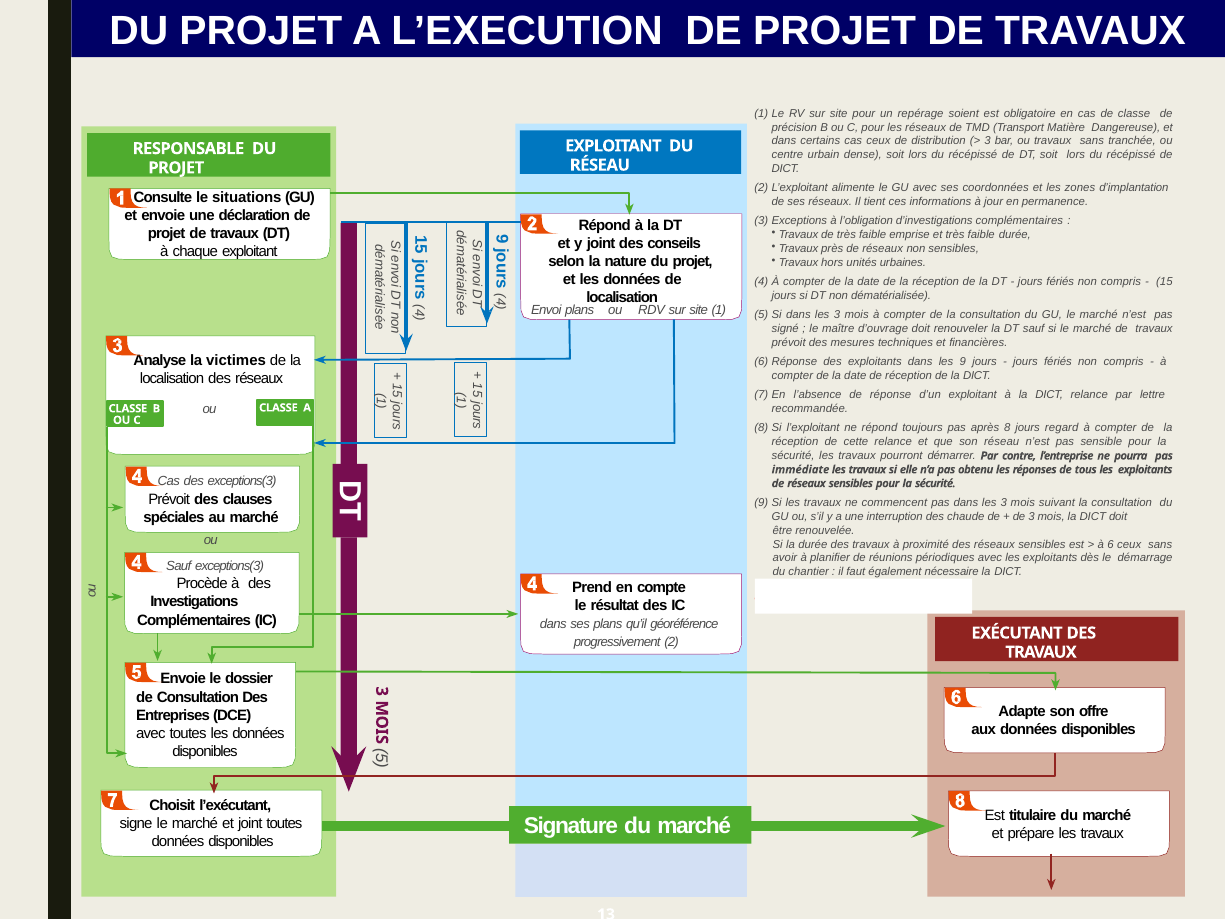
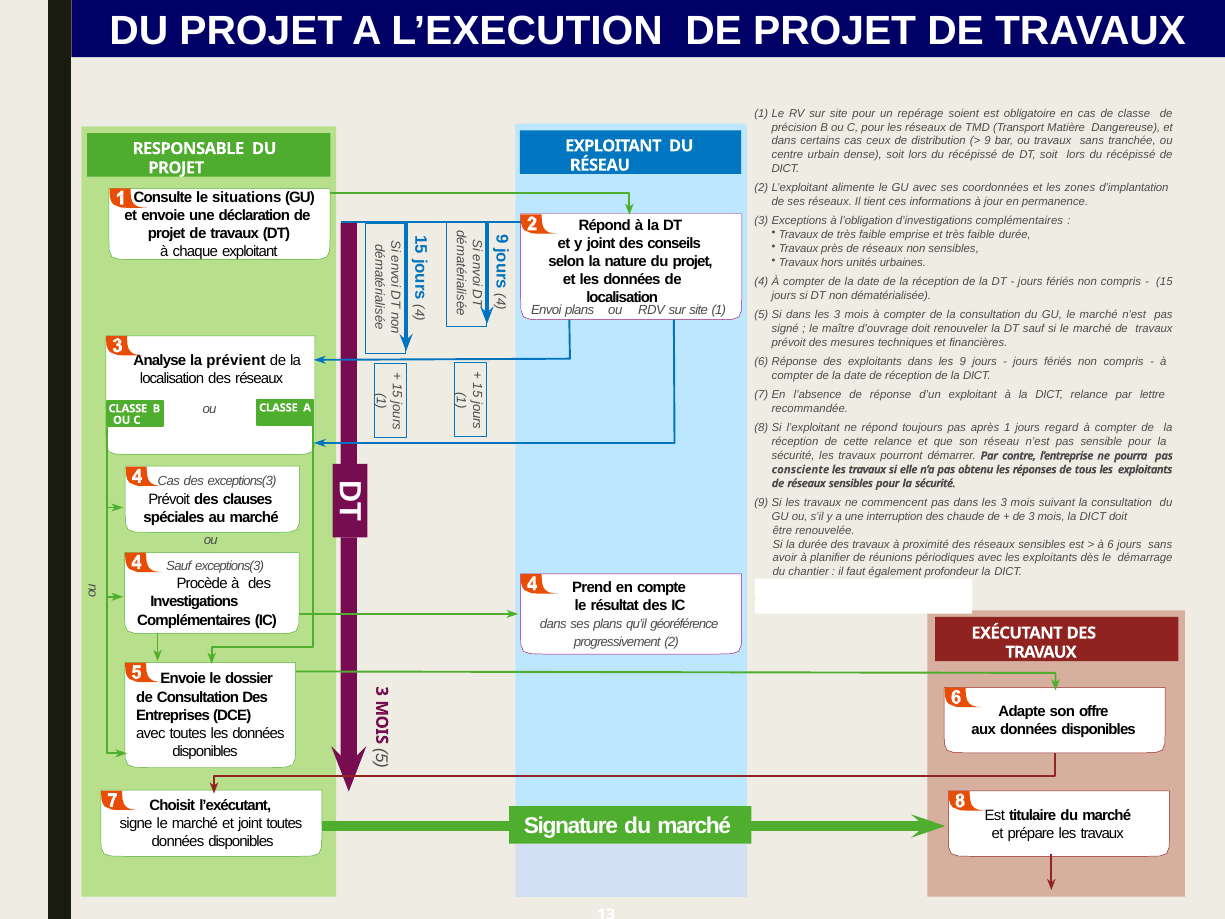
3 at (988, 141): 3 -> 9
victimes: victimes -> prévient
après 8: 8 -> 1
immédiate: immédiate -> consciente
6 ceux: ceux -> jours
nécessaire: nécessaire -> profondeur
